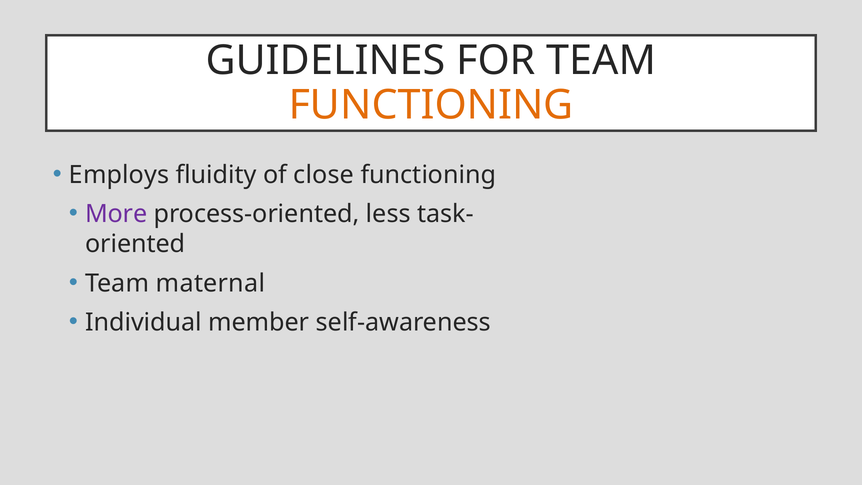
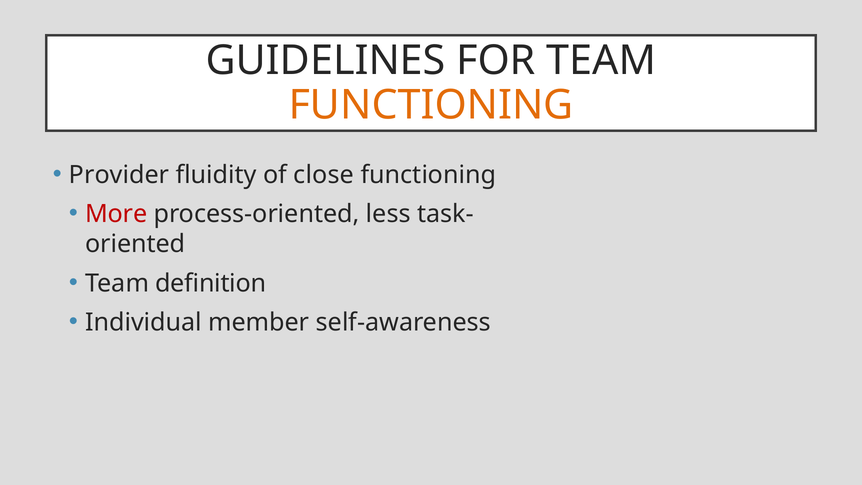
Employs: Employs -> Provider
More colour: purple -> red
maternal: maternal -> definition
